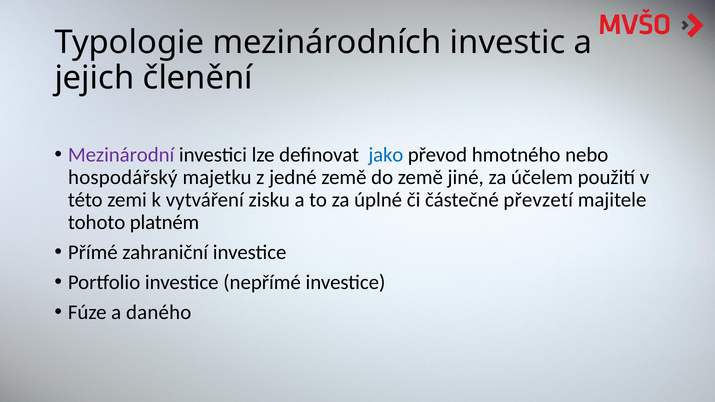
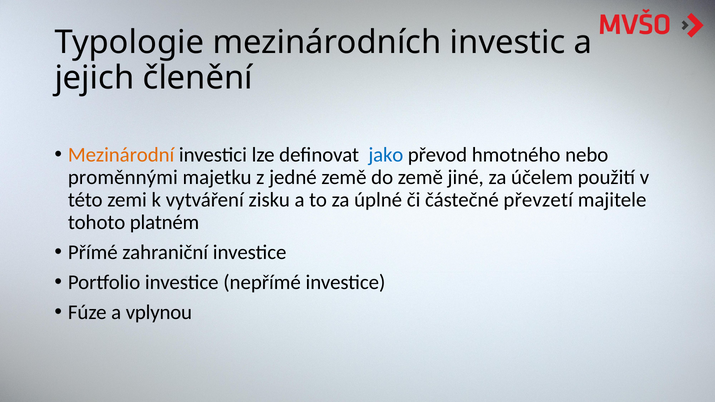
Mezinárodní colour: purple -> orange
hospodářský: hospodářský -> proměnnými
daného: daného -> vplynou
